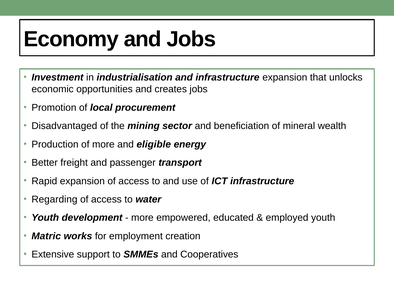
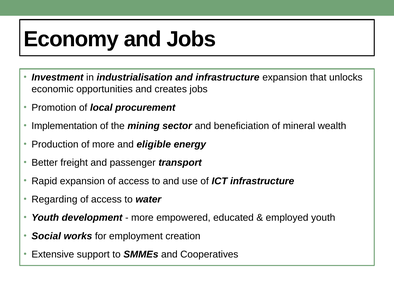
Disadvantaged: Disadvantaged -> Implementation
Matric: Matric -> Social
